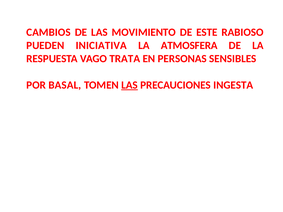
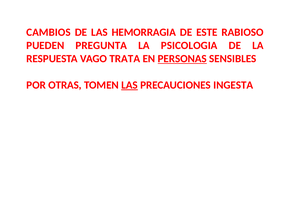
MOVIMIENTO: MOVIMIENTO -> HEMORRAGIA
INICIATIVA: INICIATIVA -> PREGUNTA
ATMOSFERA: ATMOSFERA -> PSICOLOGIA
PERSONAS underline: none -> present
BASAL: BASAL -> OTRAS
